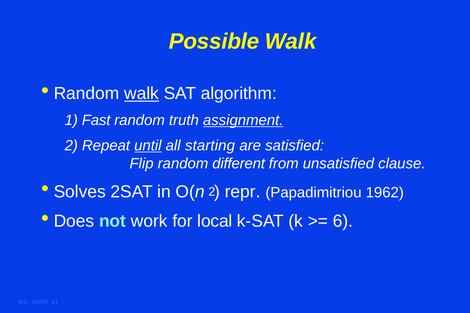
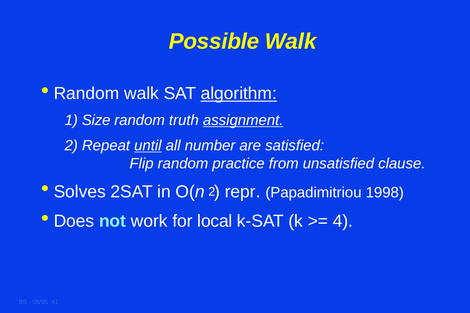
walk at (142, 94) underline: present -> none
algorithm underline: none -> present
Fast: Fast -> Size
starting: starting -> number
different: different -> practice
1962: 1962 -> 1998
6: 6 -> 4
